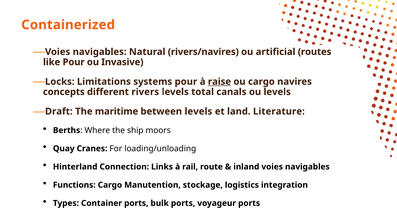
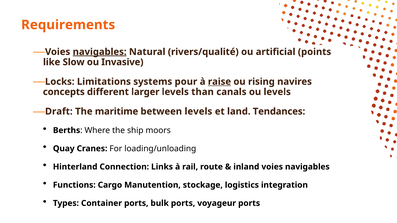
Containerized: Containerized -> Requirements
navigables at (100, 52) underline: none -> present
rivers/navires: rivers/navires -> rivers/qualité
routes: routes -> points
like Pour: Pour -> Slow
ou cargo: cargo -> rising
rivers: rivers -> larger
total: total -> than
Literature: Literature -> Tendances
